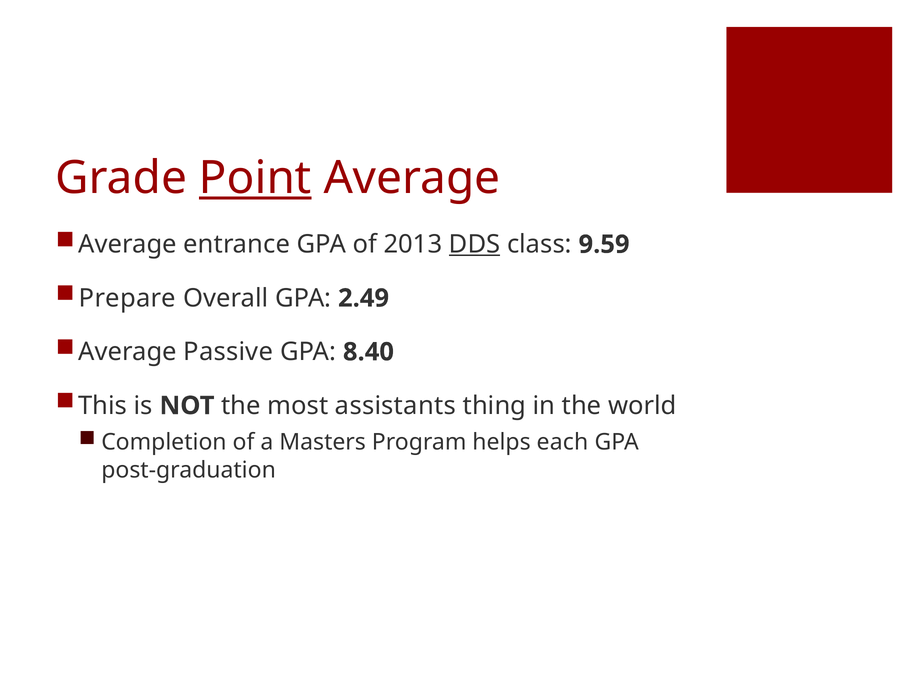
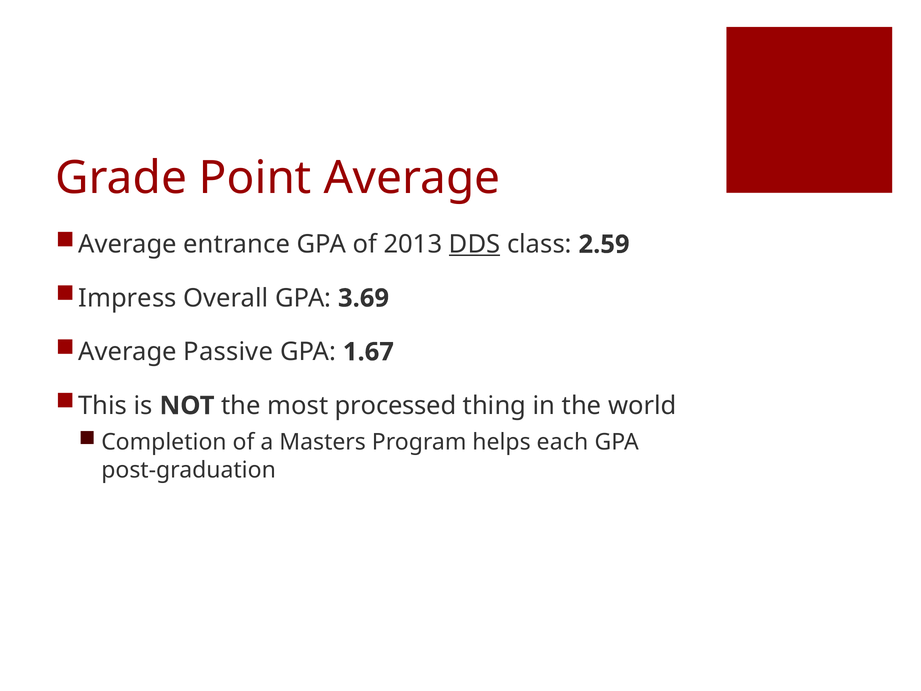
Point underline: present -> none
9.59: 9.59 -> 2.59
Prepare: Prepare -> Impress
2.49: 2.49 -> 3.69
8.40: 8.40 -> 1.67
assistants: assistants -> processed
